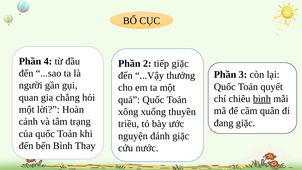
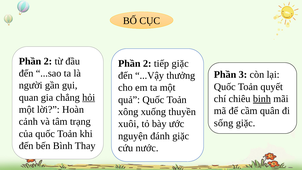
4 at (48, 61): 4 -> 2
hỏi underline: none -> present
đang: đang -> sống
triều: triều -> xuôi
